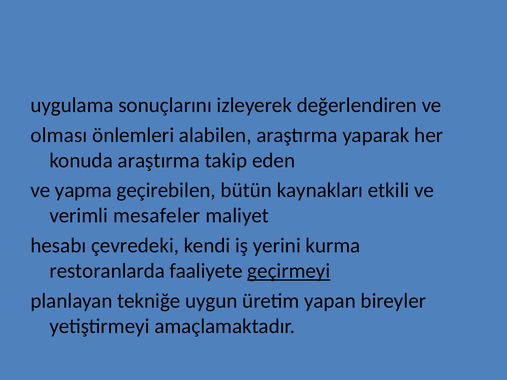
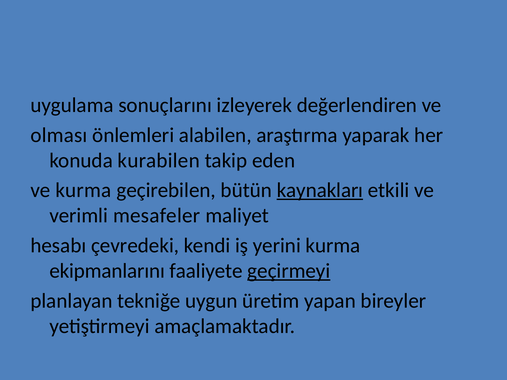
konuda araştırma: araştırma -> kurabilen
ve yapma: yapma -> kurma
kaynakları underline: none -> present
restoranlarda: restoranlarda -> ekipmanlarını
